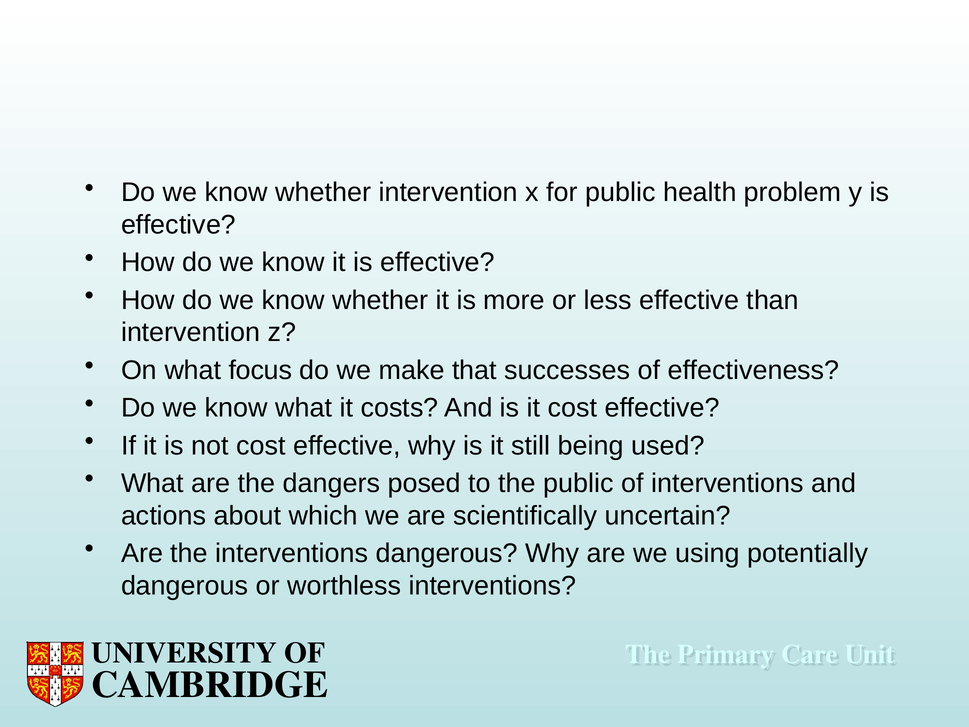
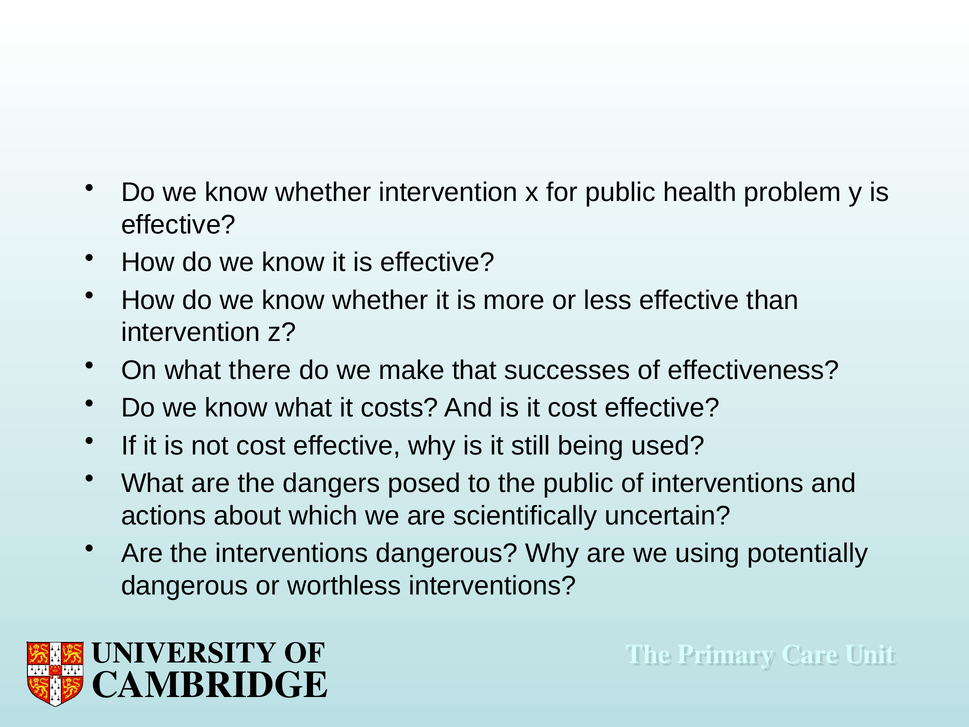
focus: focus -> there
